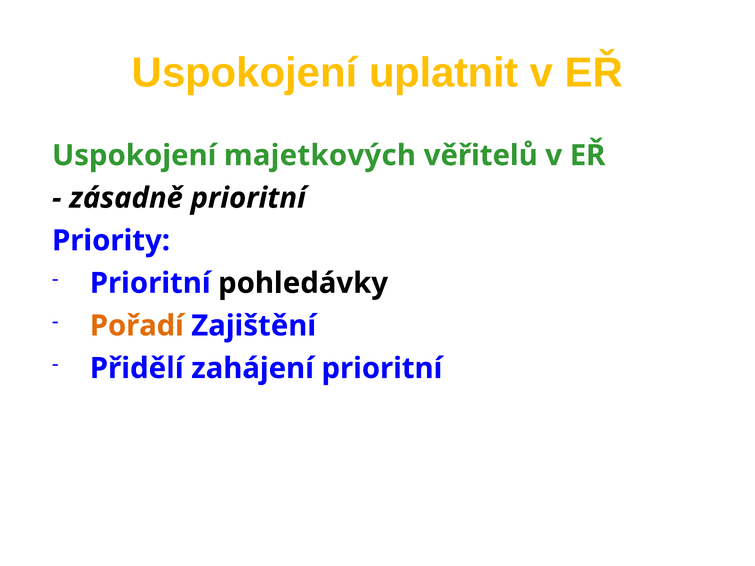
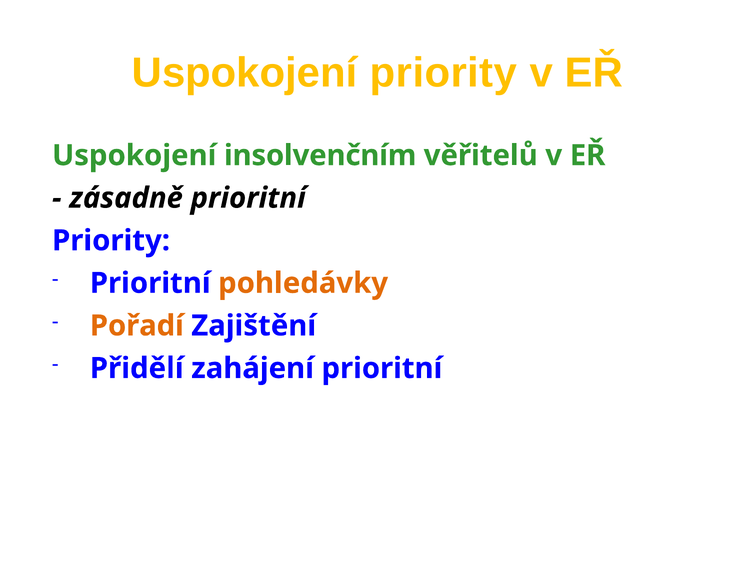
Uspokojení uplatnit: uplatnit -> priority
majetkových: majetkových -> insolvenčním
pohledávky colour: black -> orange
